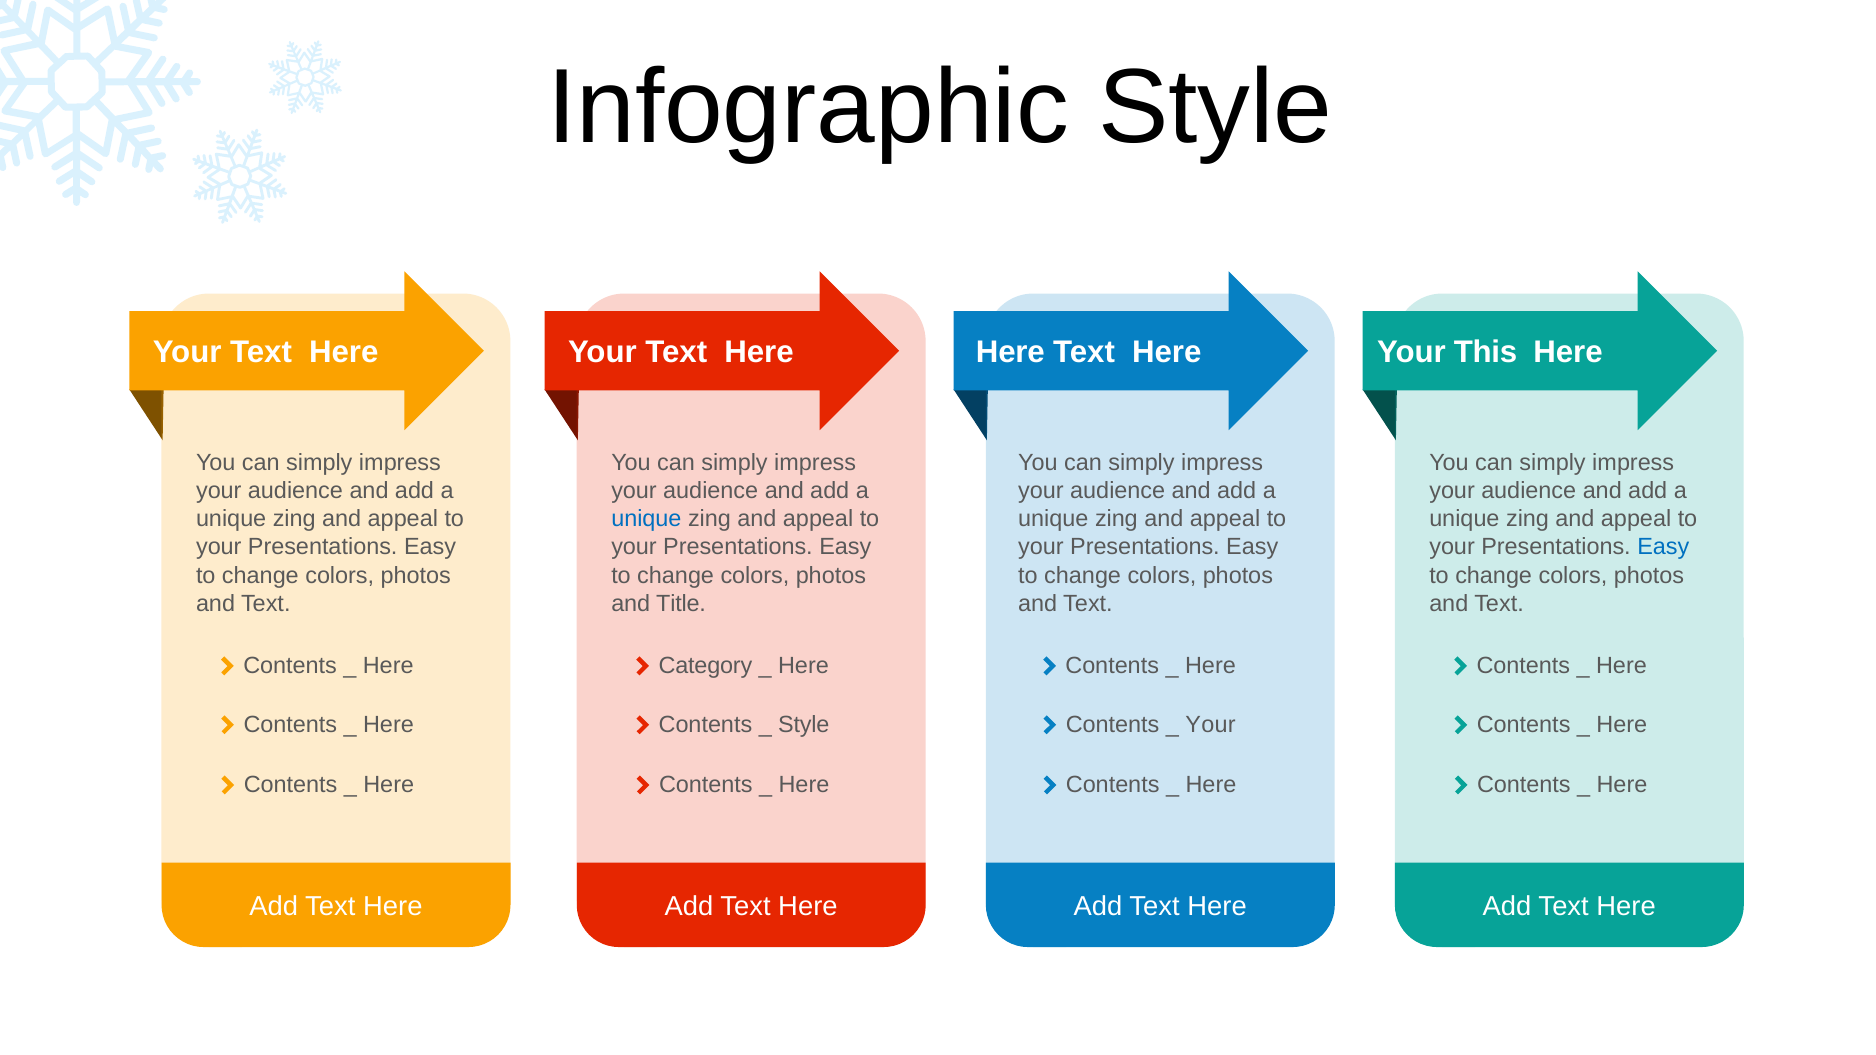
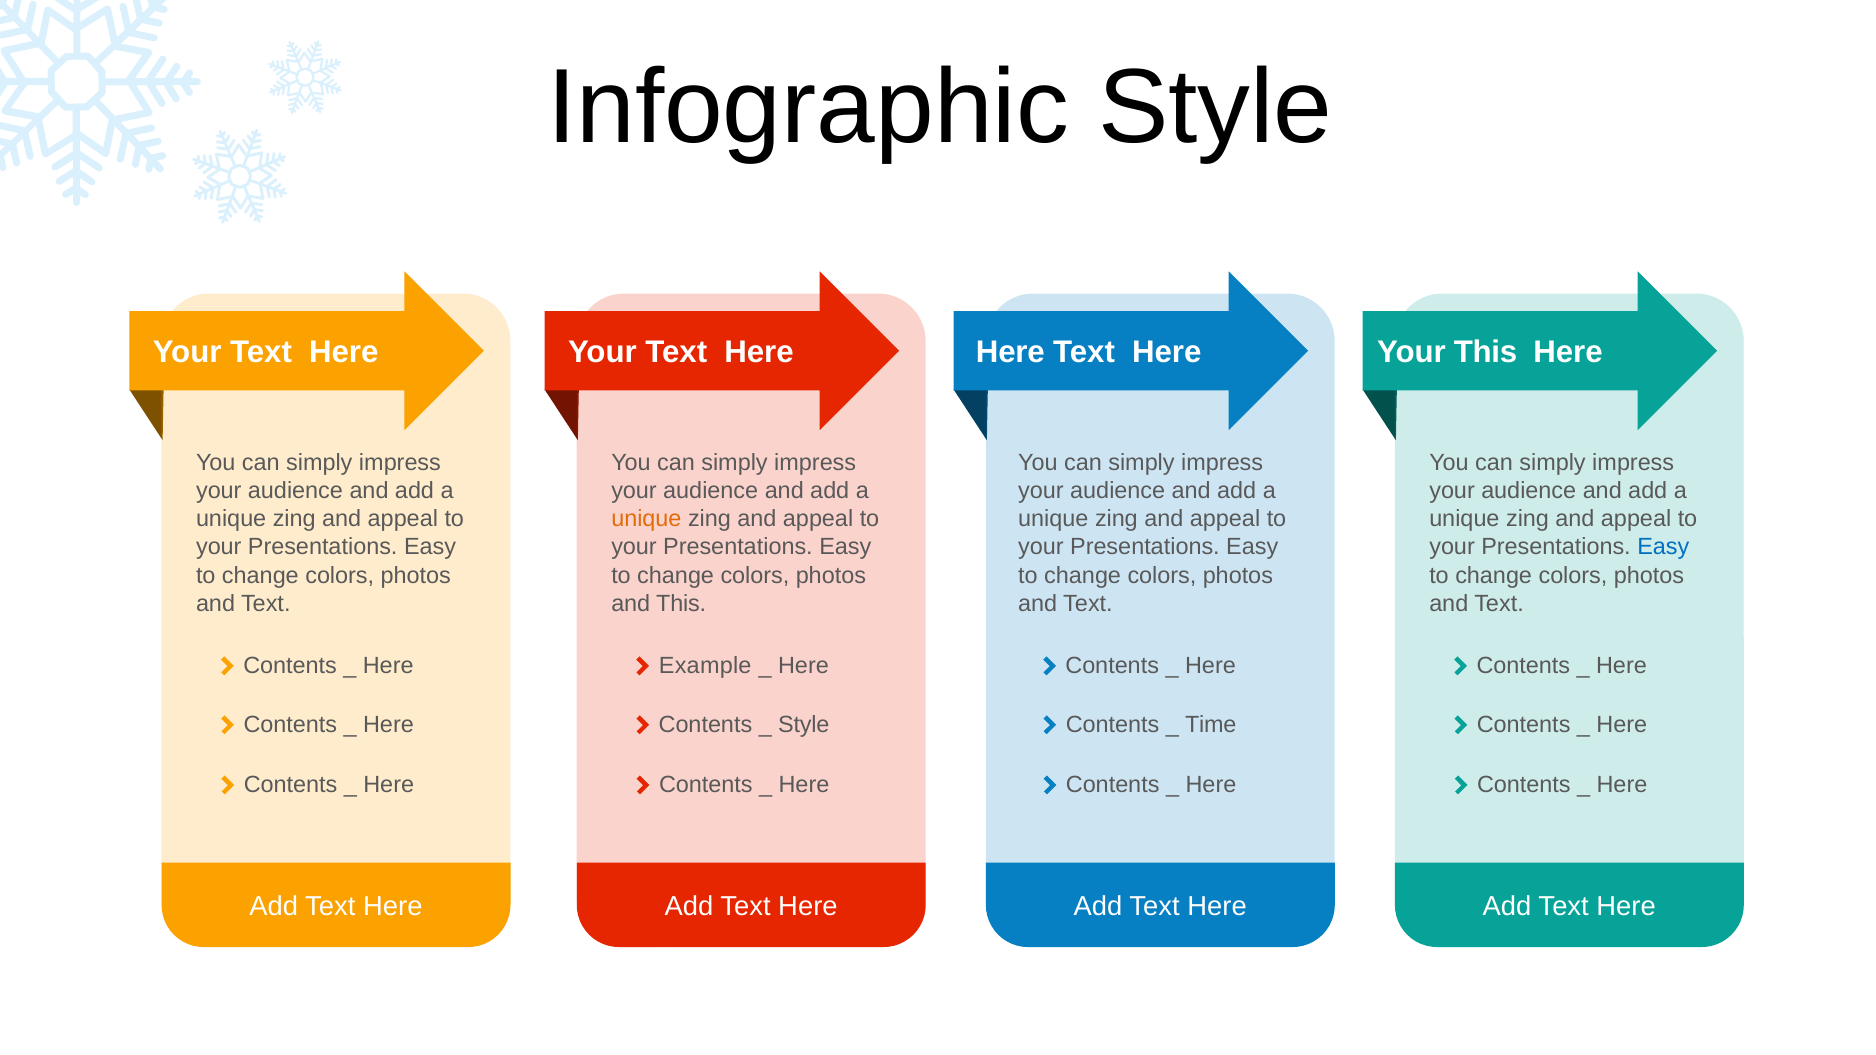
unique at (646, 519) colour: blue -> orange
and Title: Title -> This
Category: Category -> Example
Your at (1211, 724): Your -> Time
